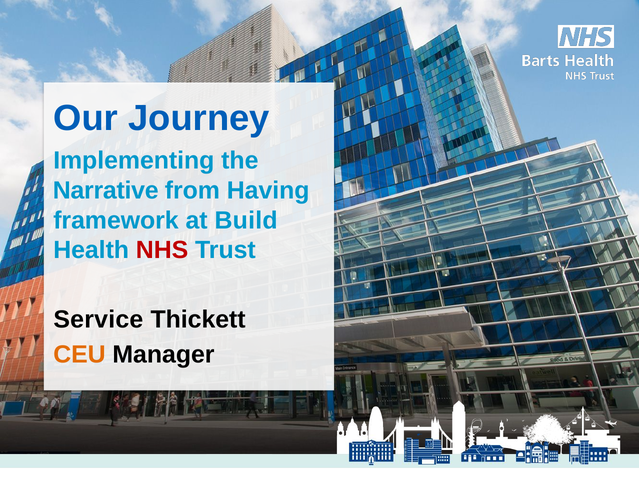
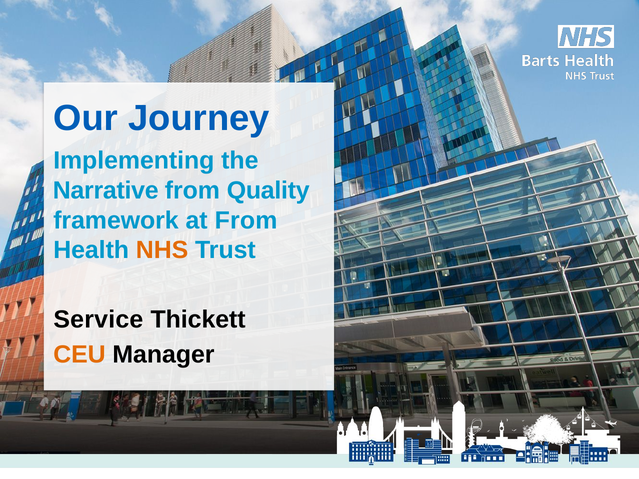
Having: Having -> Quality
at Build: Build -> From
NHS colour: red -> orange
